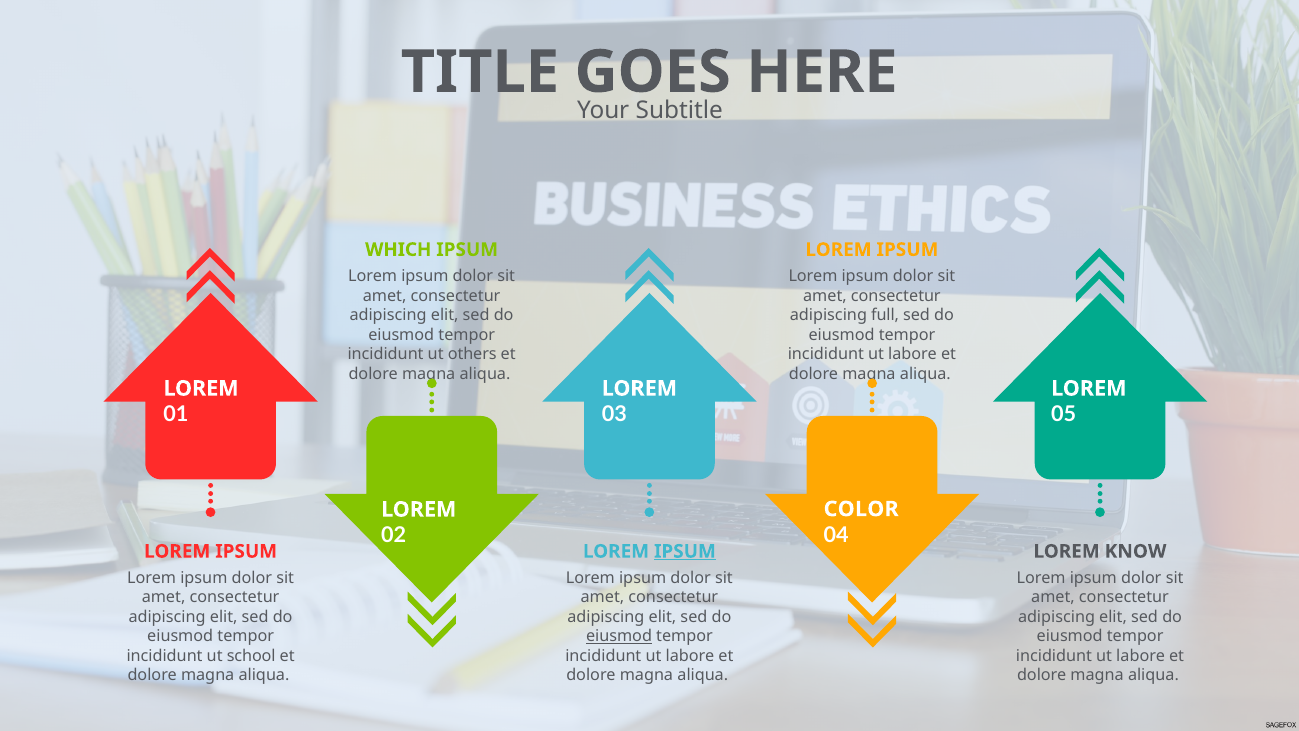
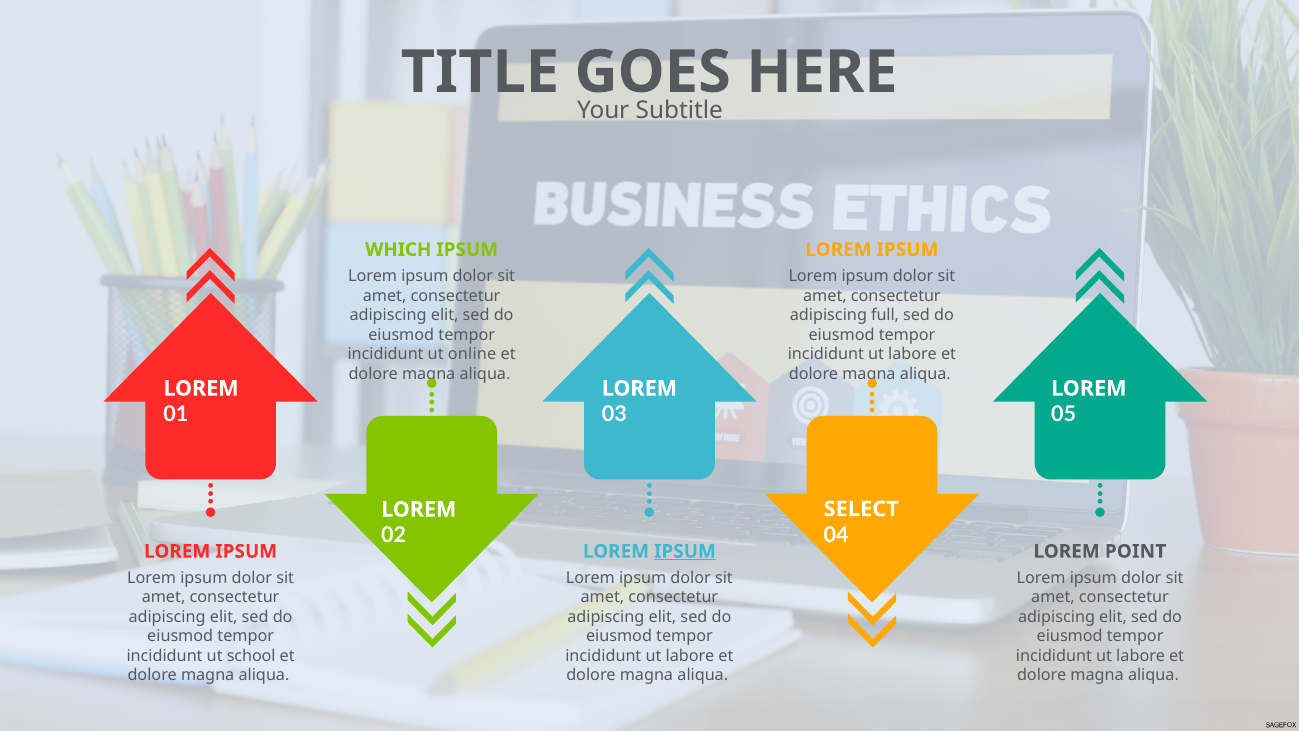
others: others -> online
COLOR: COLOR -> SELECT
KNOW: KNOW -> POINT
eiusmod at (619, 636) underline: present -> none
